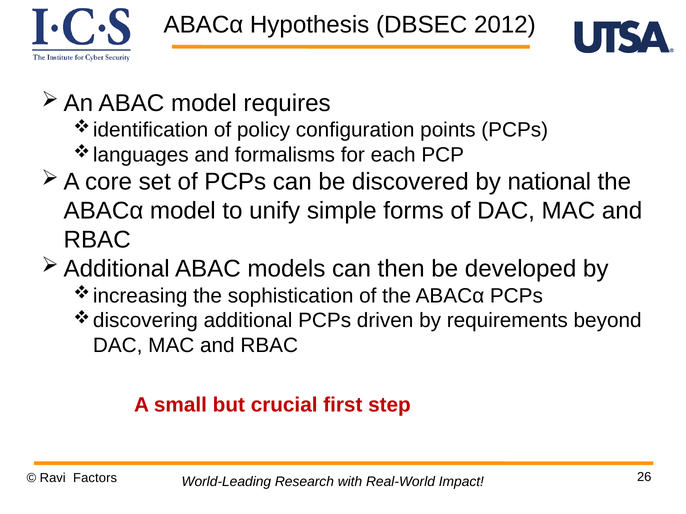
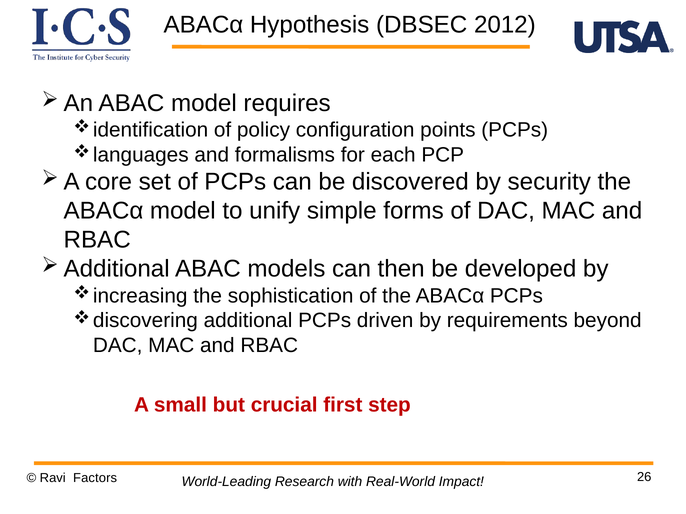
national: national -> security
